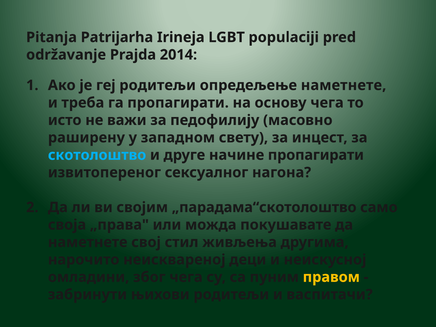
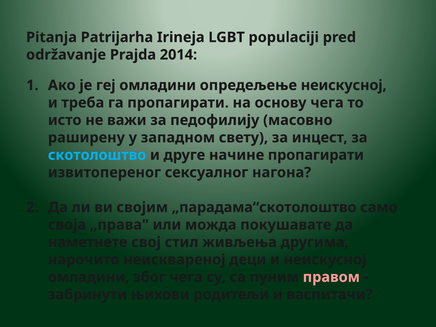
геј родитељи: родитељи -> омладини
опредељење наметнете: наметнете -> неискусној
правом colour: yellow -> pink
